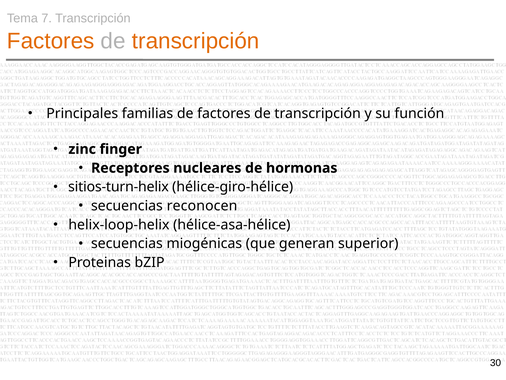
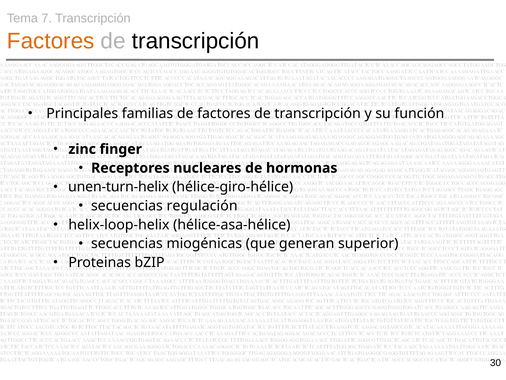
transcripción at (196, 41) colour: orange -> black
sitios-turn-helix: sitios-turn-helix -> unen-turn-helix
reconocen: reconocen -> regulación
